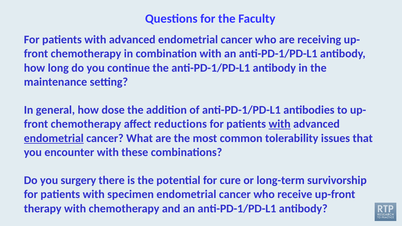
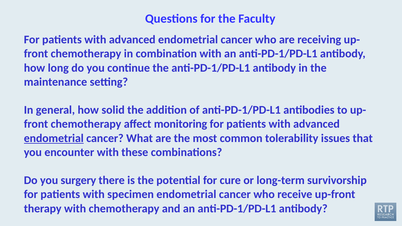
dose: dose -> solid
reductions: reductions -> monitoring
with at (280, 124) underline: present -> none
